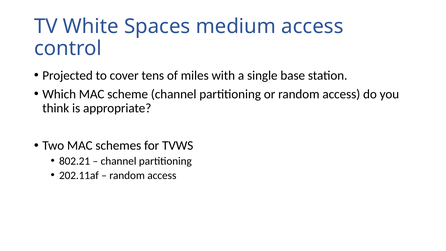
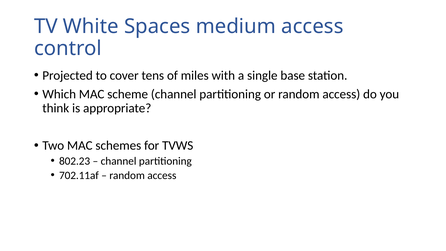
802.21: 802.21 -> 802.23
202.11af: 202.11af -> 702.11af
